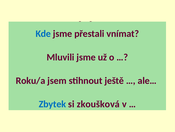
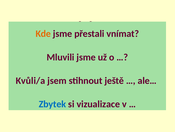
Kde colour: blue -> orange
Roku/a: Roku/a -> Kvůli/a
si zkoušková: zkoušková -> vizualizace
